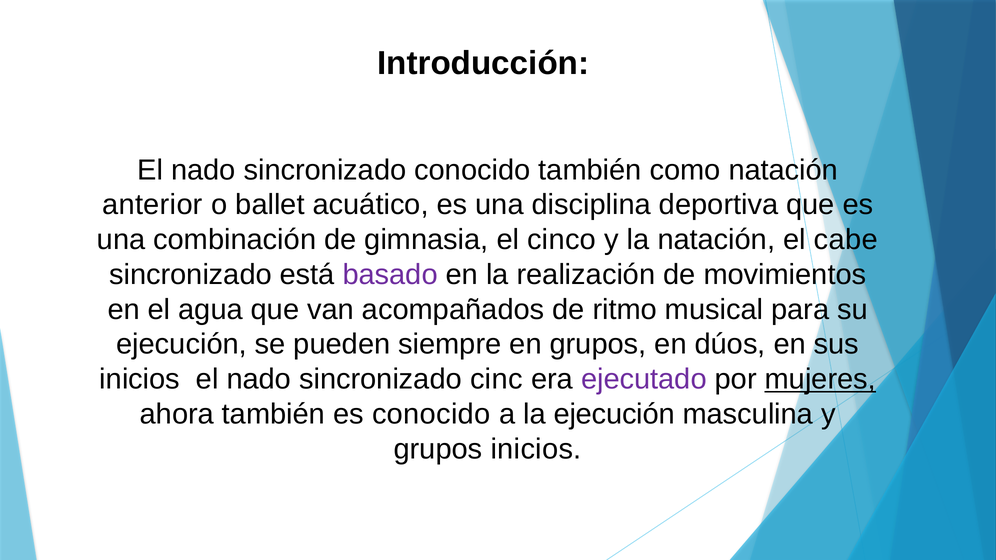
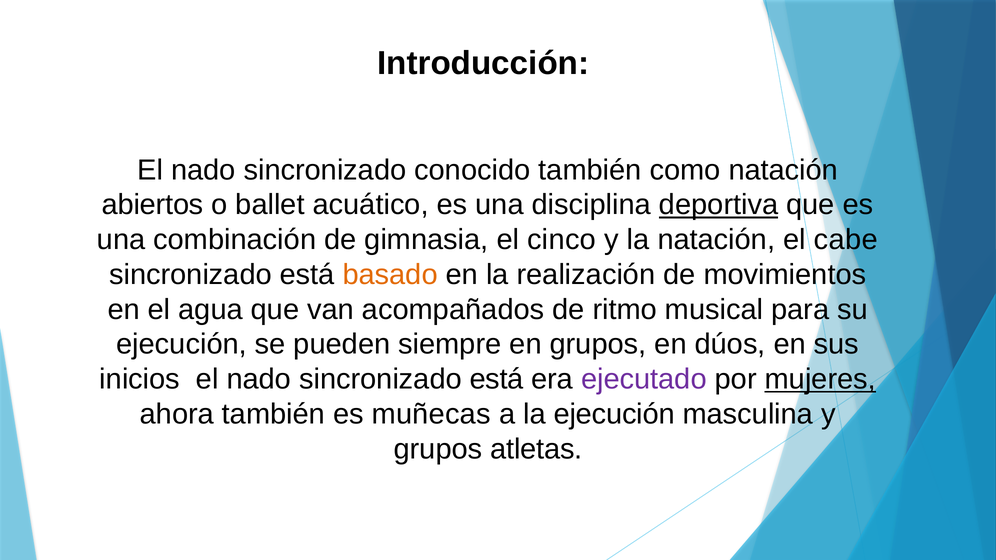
anterior: anterior -> abiertos
deportiva underline: none -> present
basado colour: purple -> orange
nado sincronizado cinc: cinc -> está
es conocido: conocido -> muñecas
grupos inicios: inicios -> atletas
